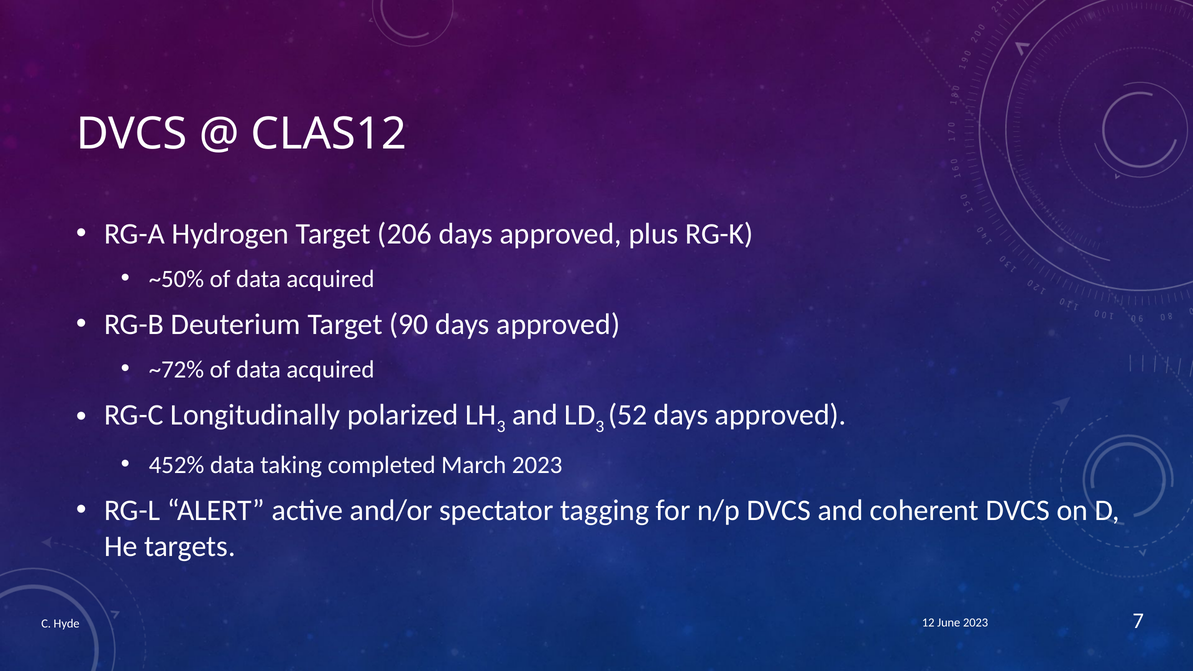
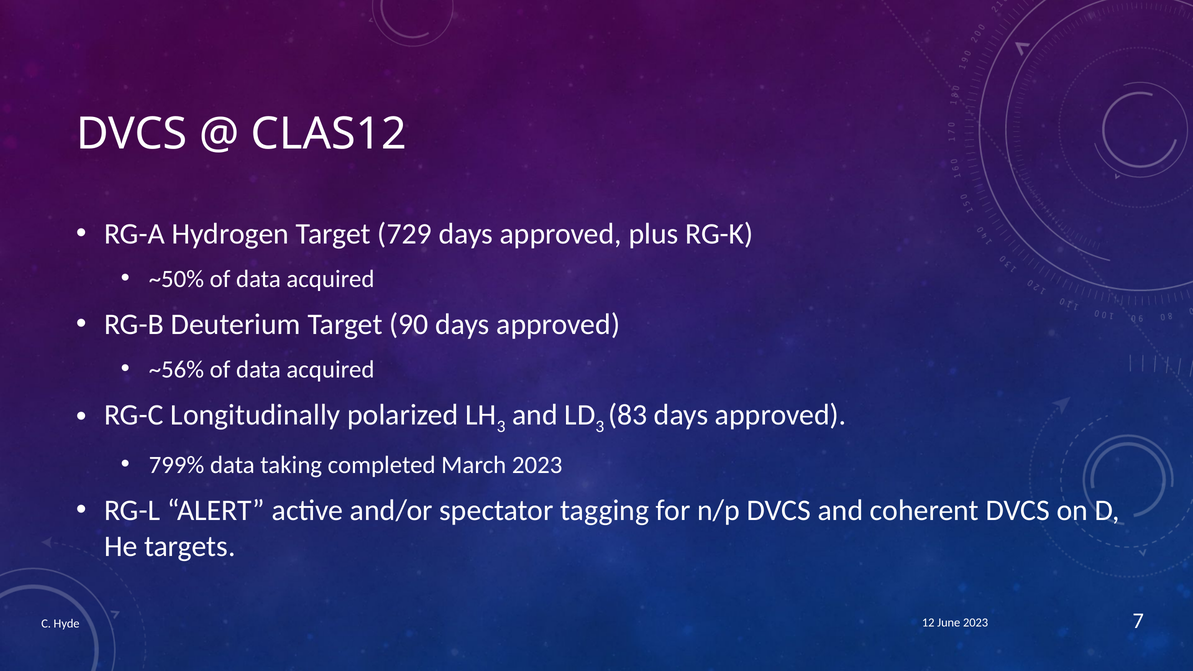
206: 206 -> 729
~72%: ~72% -> ~56%
52: 52 -> 83
452%: 452% -> 799%
